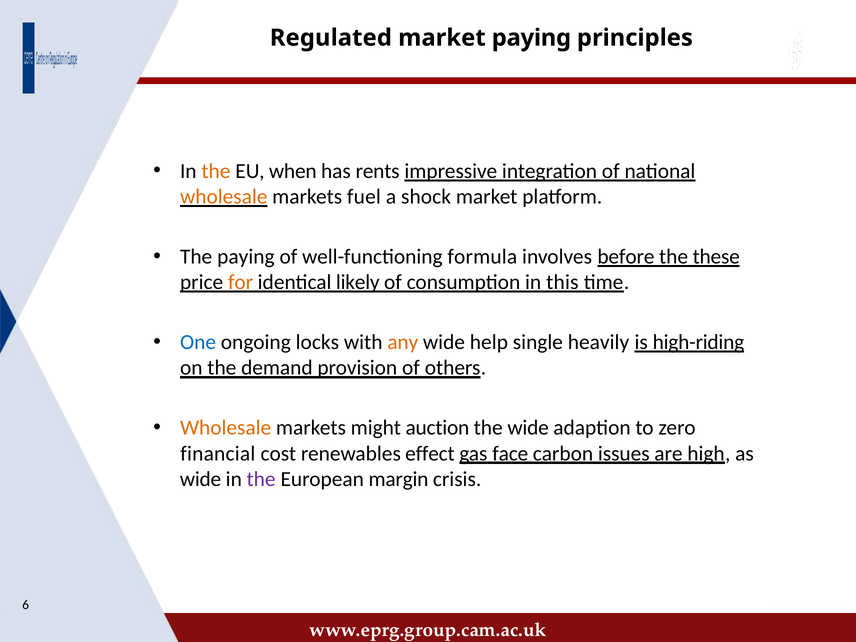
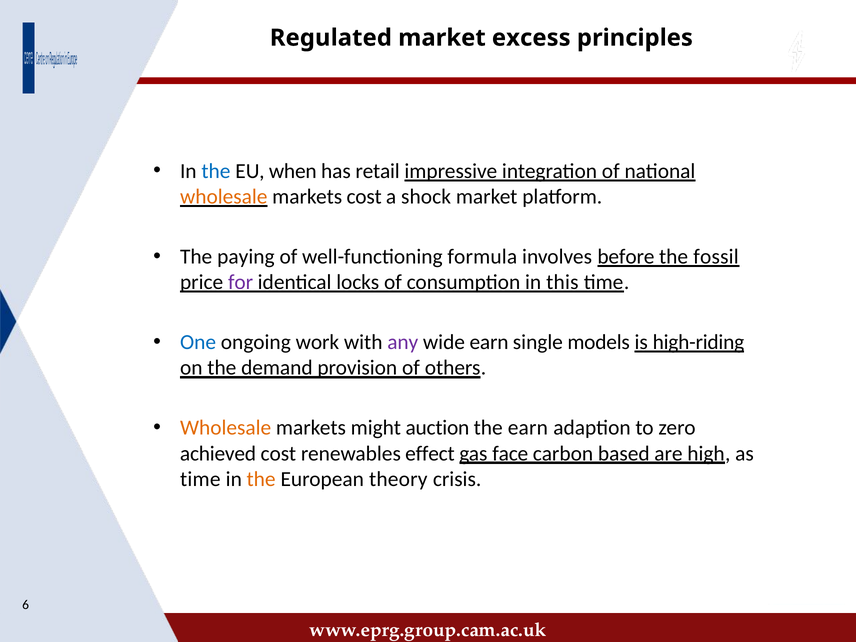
market paying: paying -> excess
the at (216, 171) colour: orange -> blue
rents: rents -> retail
markets fuel: fuel -> cost
these: these -> fossil
for colour: orange -> purple
likely: likely -> locks
locks: locks -> work
any colour: orange -> purple
wide help: help -> earn
heavily: heavily -> models
the wide: wide -> earn
financial: financial -> achieved
issues: issues -> based
wide at (201, 479): wide -> time
the at (261, 479) colour: purple -> orange
margin: margin -> theory
